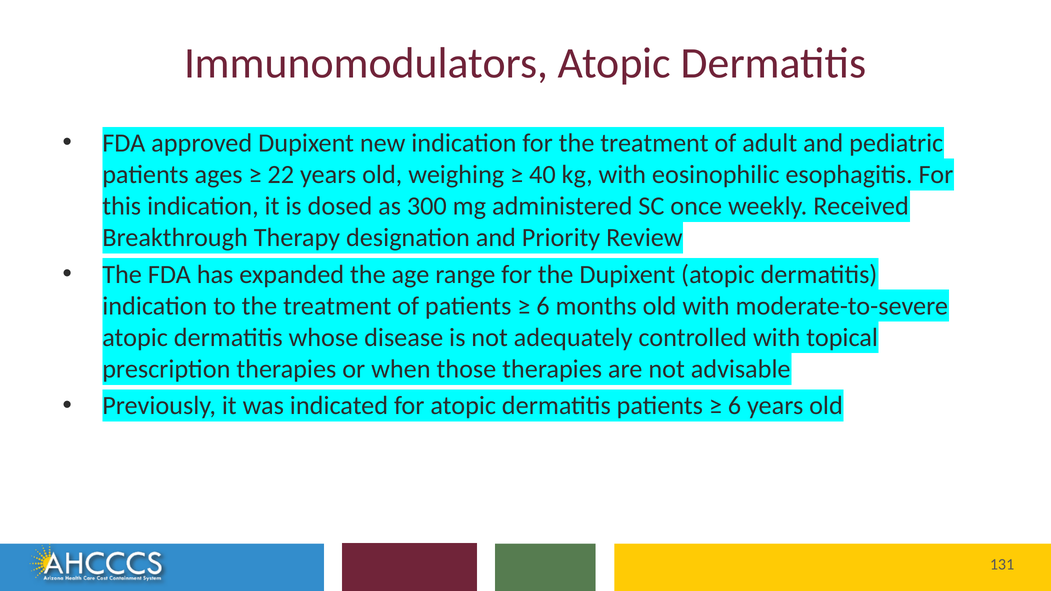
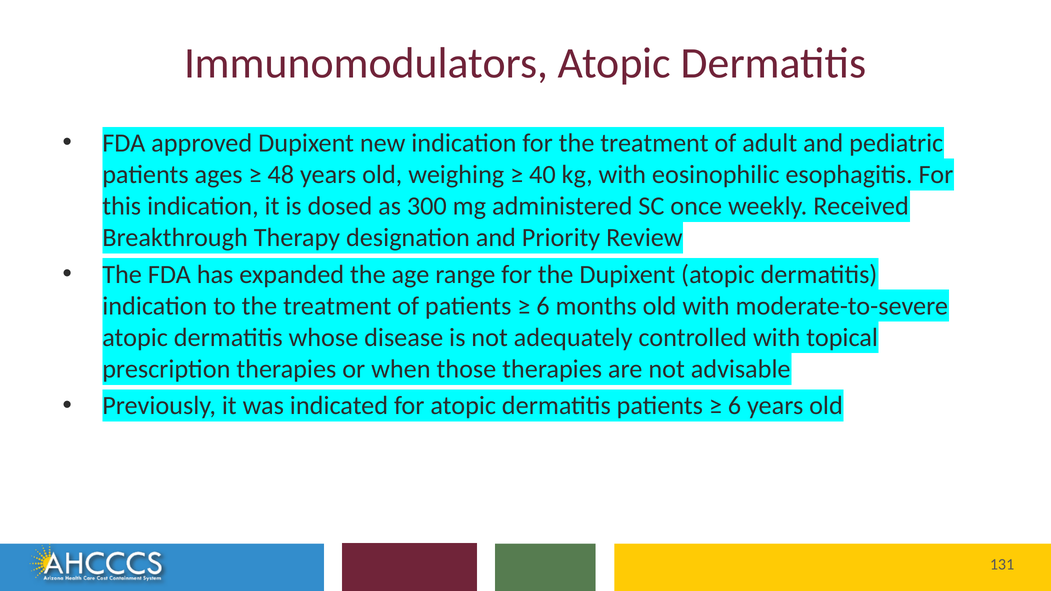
22: 22 -> 48
